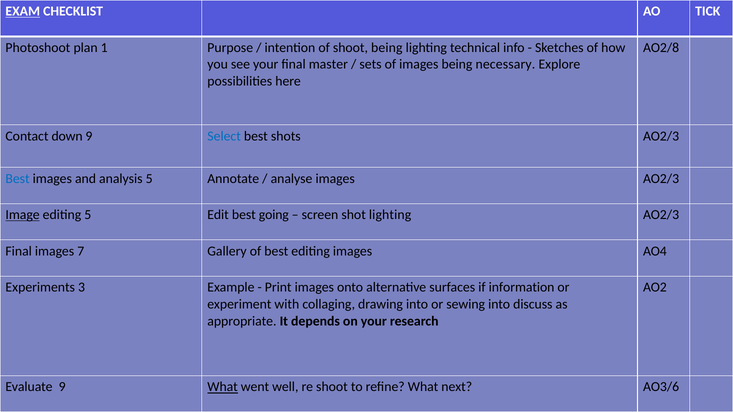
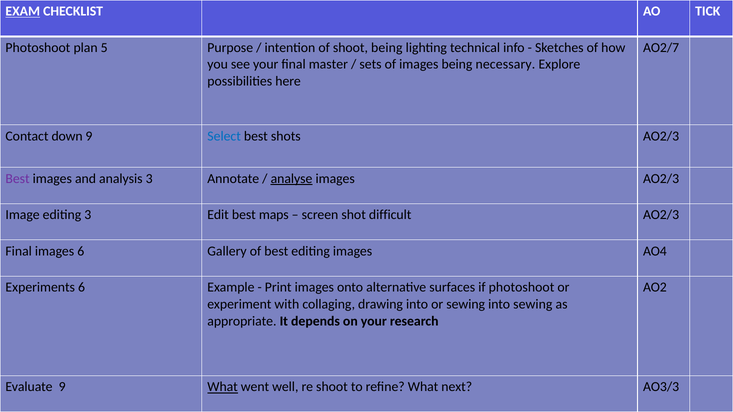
1: 1 -> 5
AO2/8: AO2/8 -> AO2/7
Best at (18, 179) colour: blue -> purple
analysis 5: 5 -> 3
analyse underline: none -> present
Image underline: present -> none
editing 5: 5 -> 3
going: going -> maps
shot lighting: lighting -> difficult
images 7: 7 -> 6
Experiments 3: 3 -> 6
if information: information -> photoshoot
into discuss: discuss -> sewing
AO3/6: AO3/6 -> AO3/3
